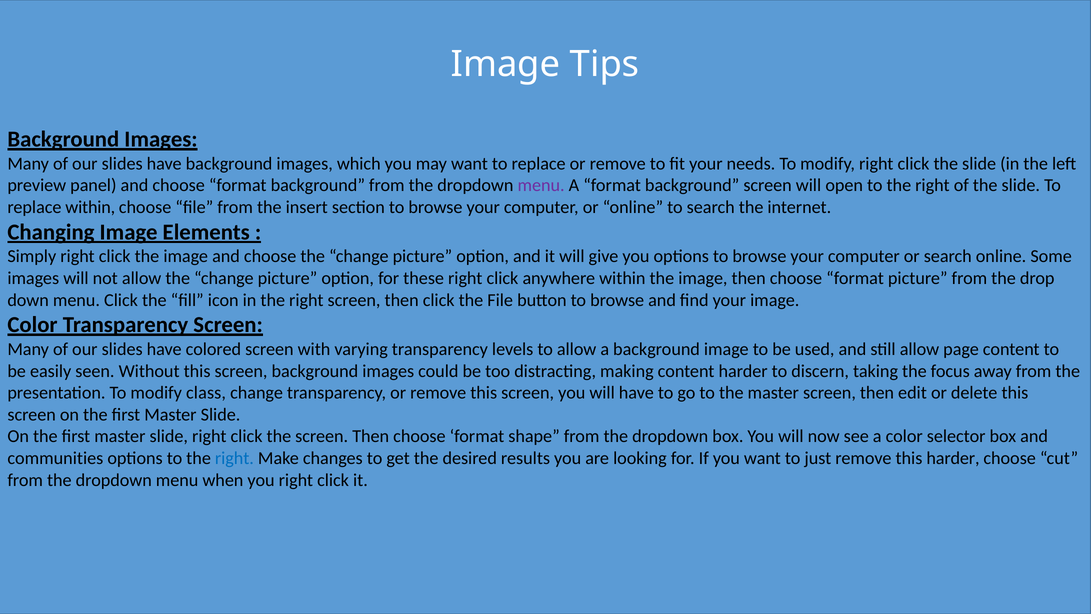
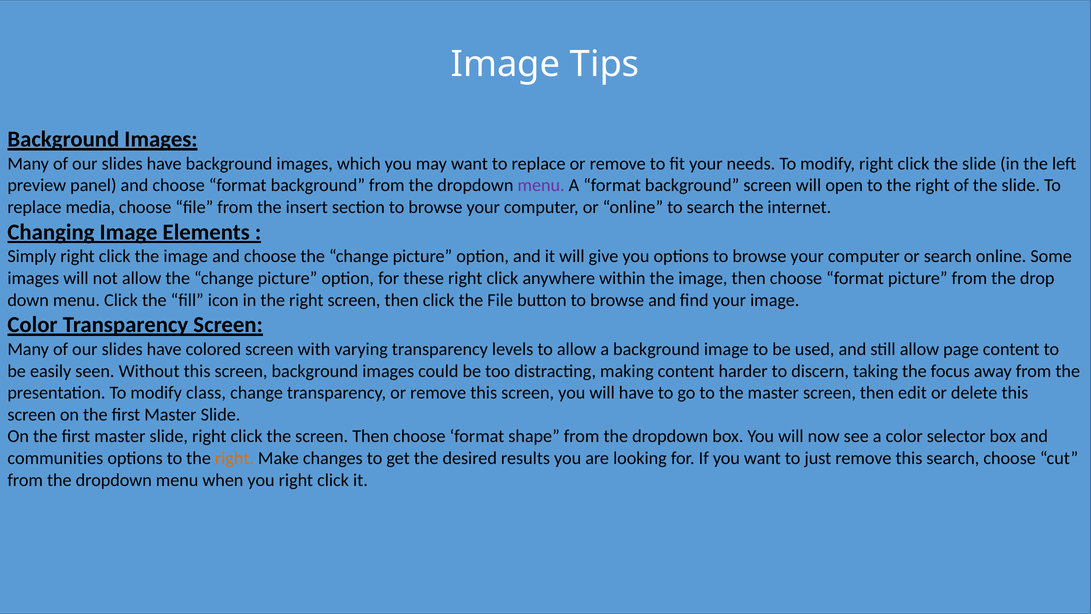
replace within: within -> media
right at (234, 458) colour: blue -> orange
this harder: harder -> search
